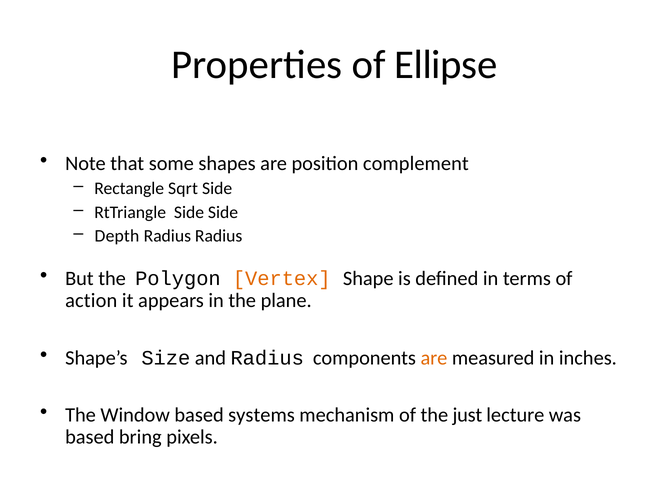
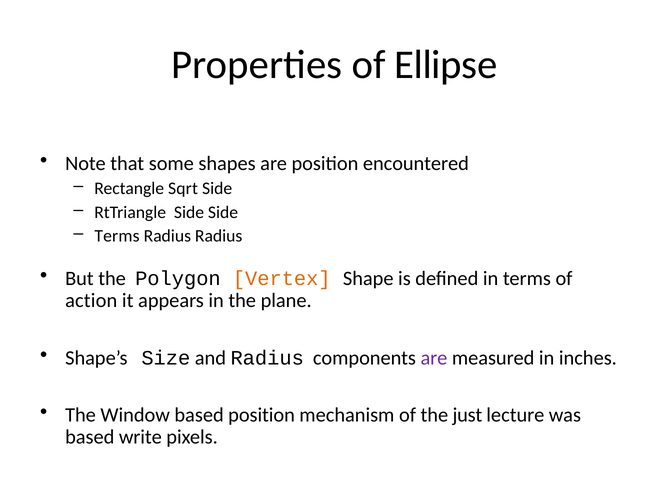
complement: complement -> encountered
Depth at (117, 236): Depth -> Terms
are at (434, 358) colour: orange -> purple
based systems: systems -> position
bring: bring -> write
